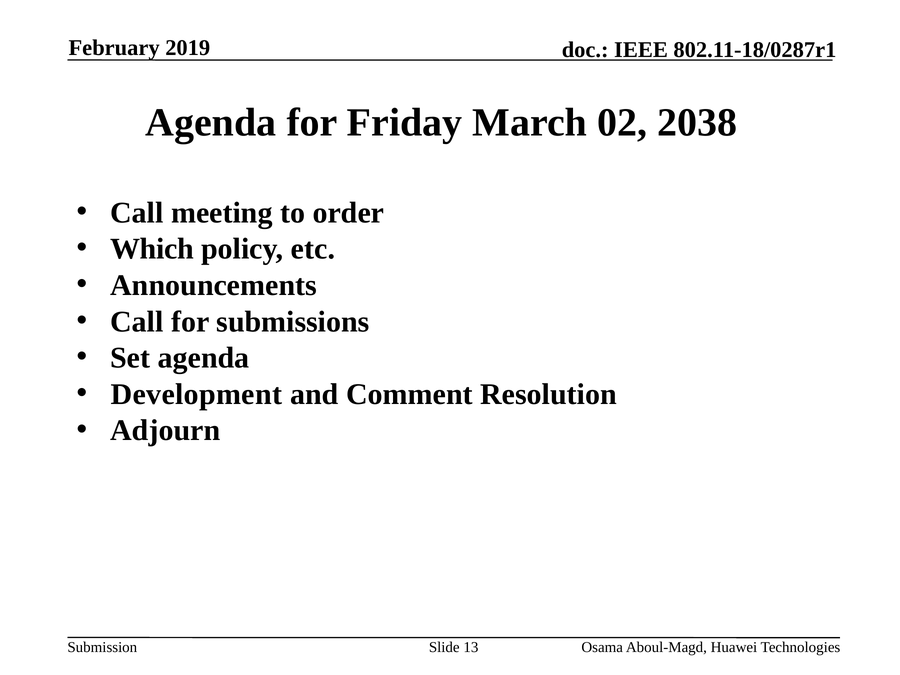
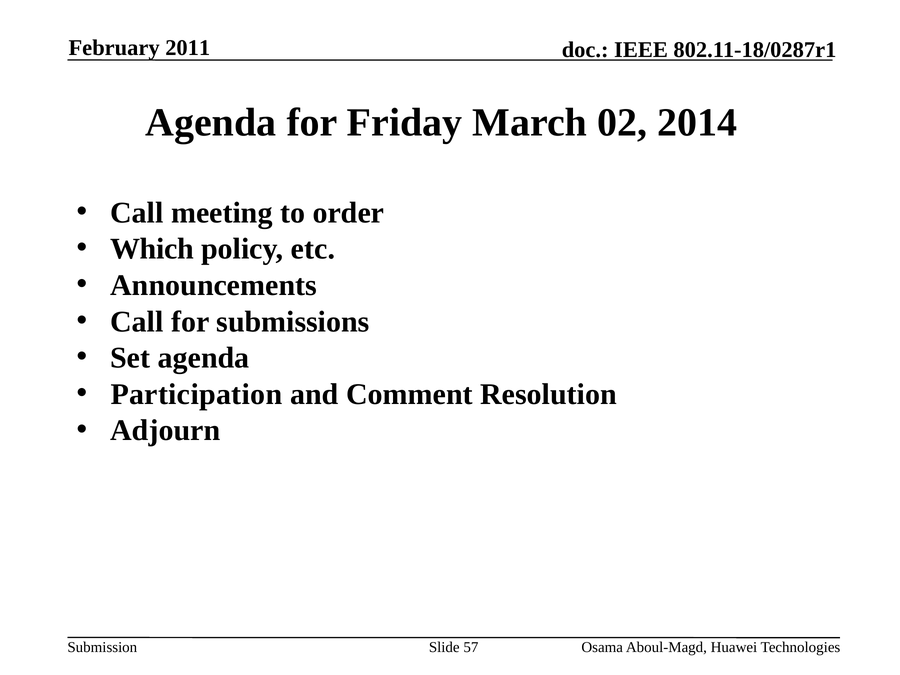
2019: 2019 -> 2011
2038: 2038 -> 2014
Development: Development -> Participation
13: 13 -> 57
